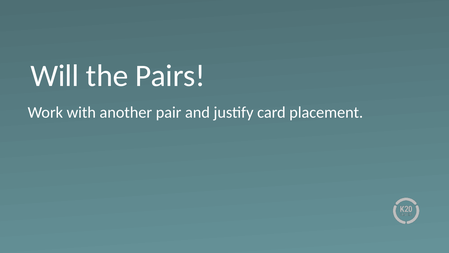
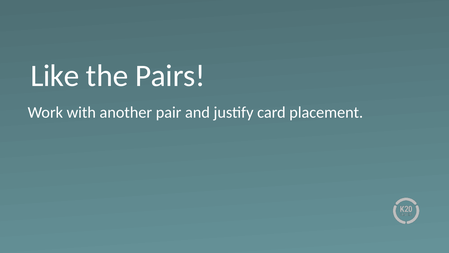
Will: Will -> Like
